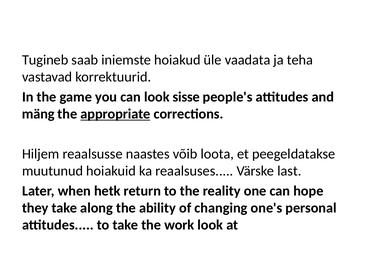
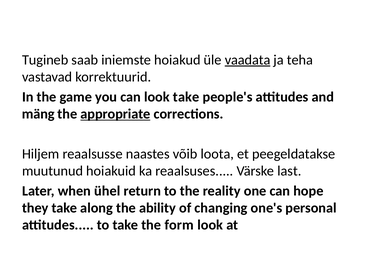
vaadata underline: none -> present
look sisse: sisse -> take
hetk: hetk -> ühel
work: work -> form
